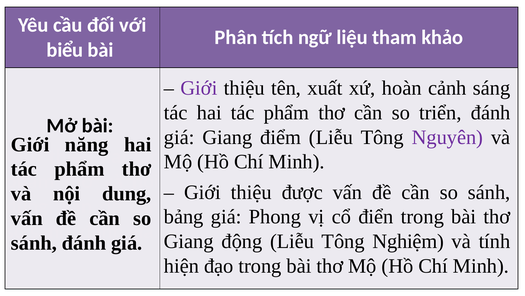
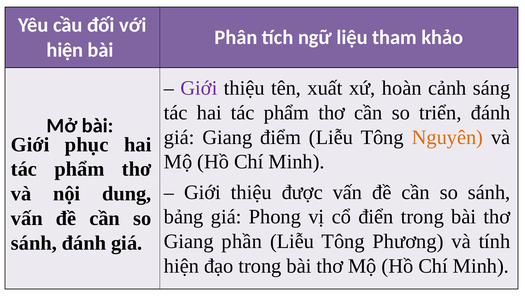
biểu at (65, 50): biểu -> hiện
Nguyên colour: purple -> orange
năng: năng -> phục
động: động -> phần
Nghiệm: Nghiệm -> Phương
